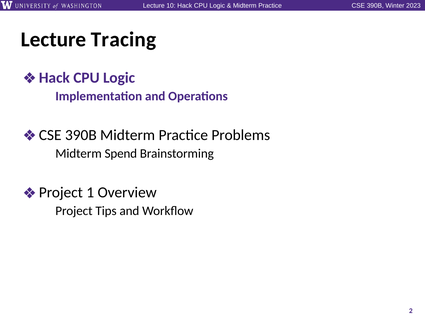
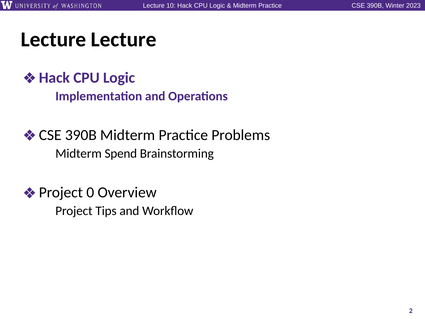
Lecture Tracing: Tracing -> Lecture
1: 1 -> 0
